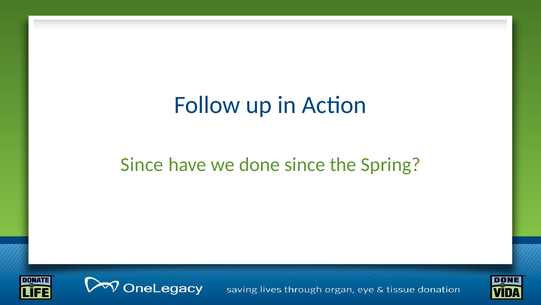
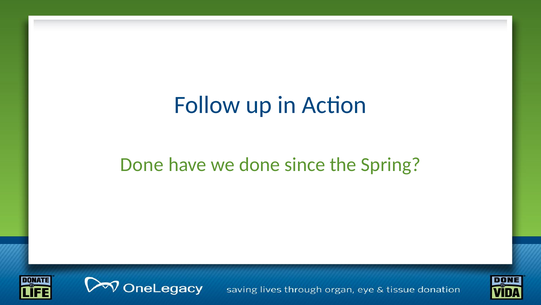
Since at (142, 164): Since -> Done
